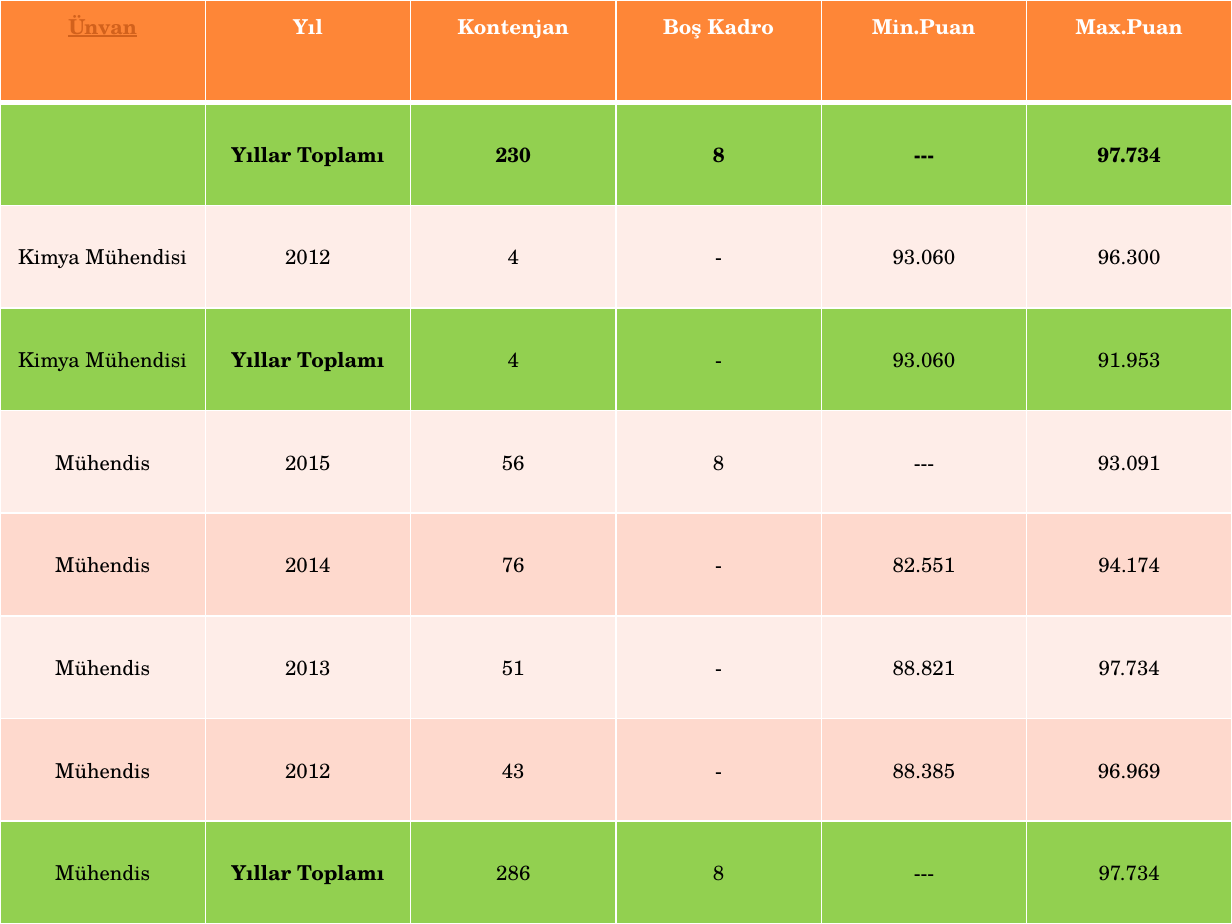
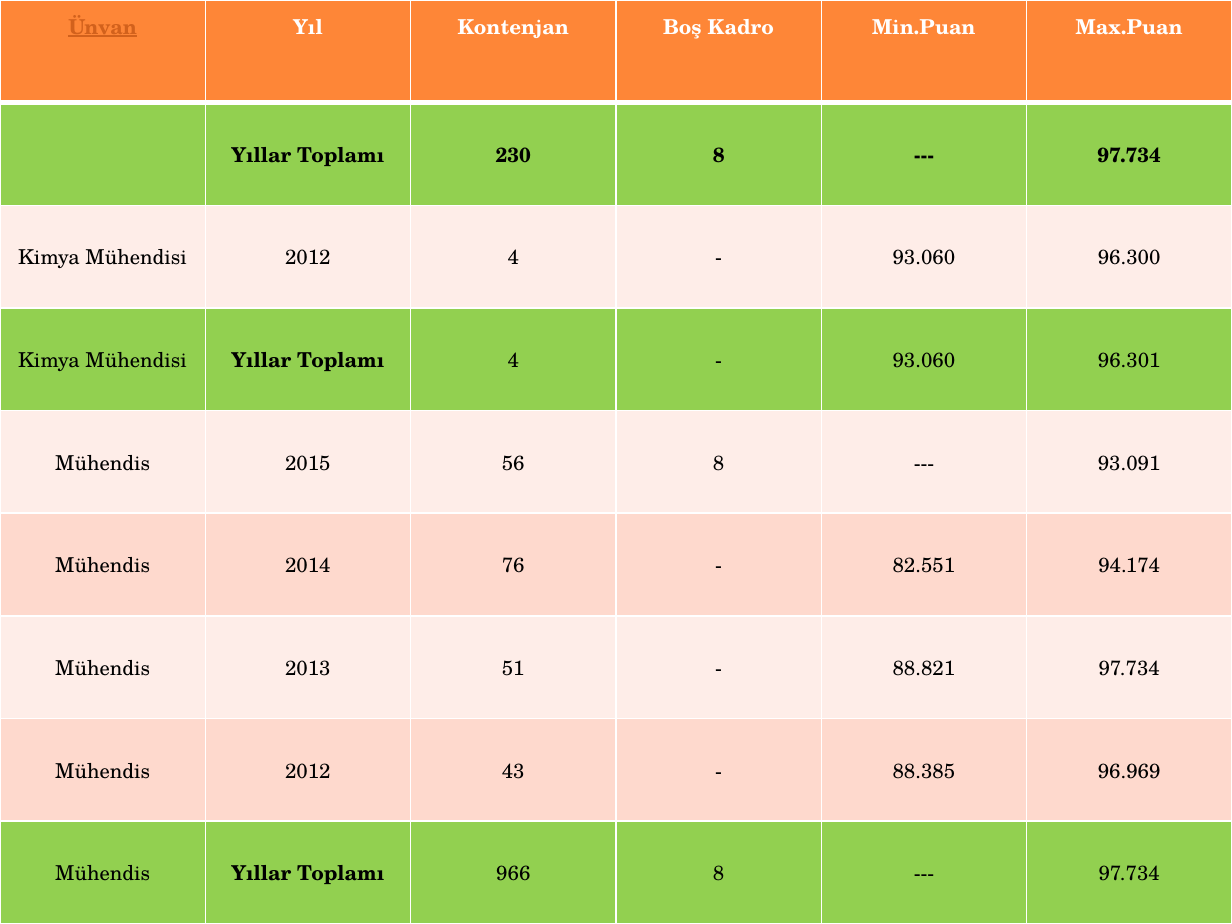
91.953: 91.953 -> 96.301
286: 286 -> 966
